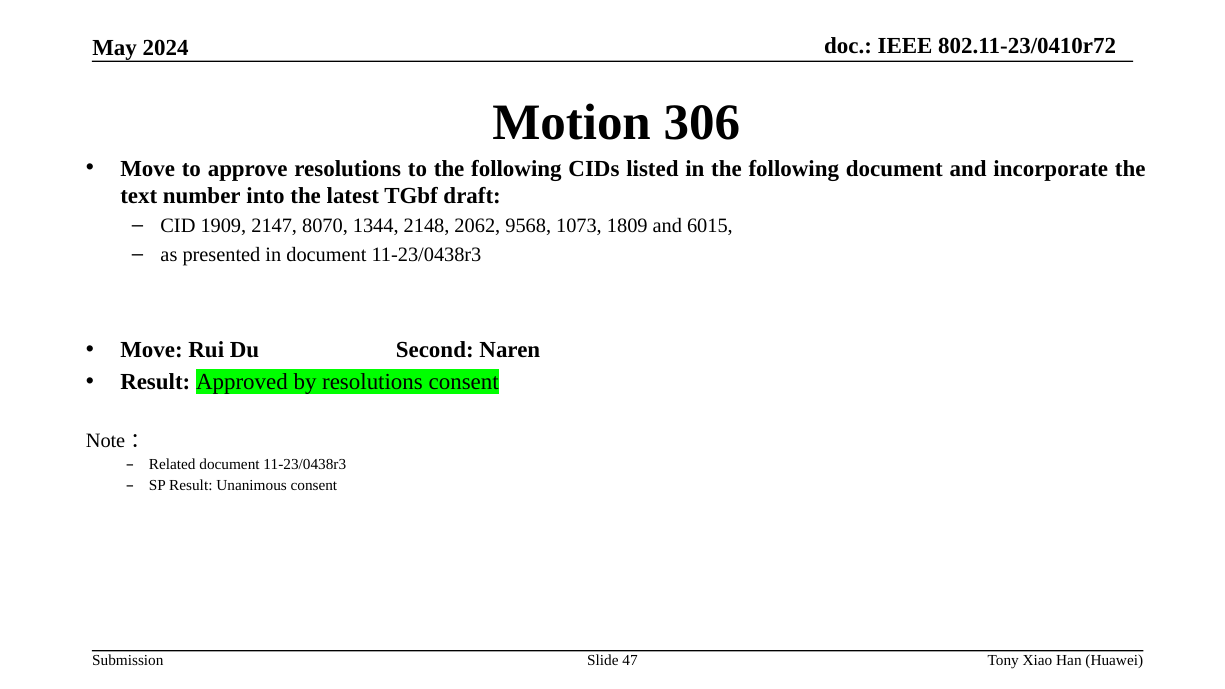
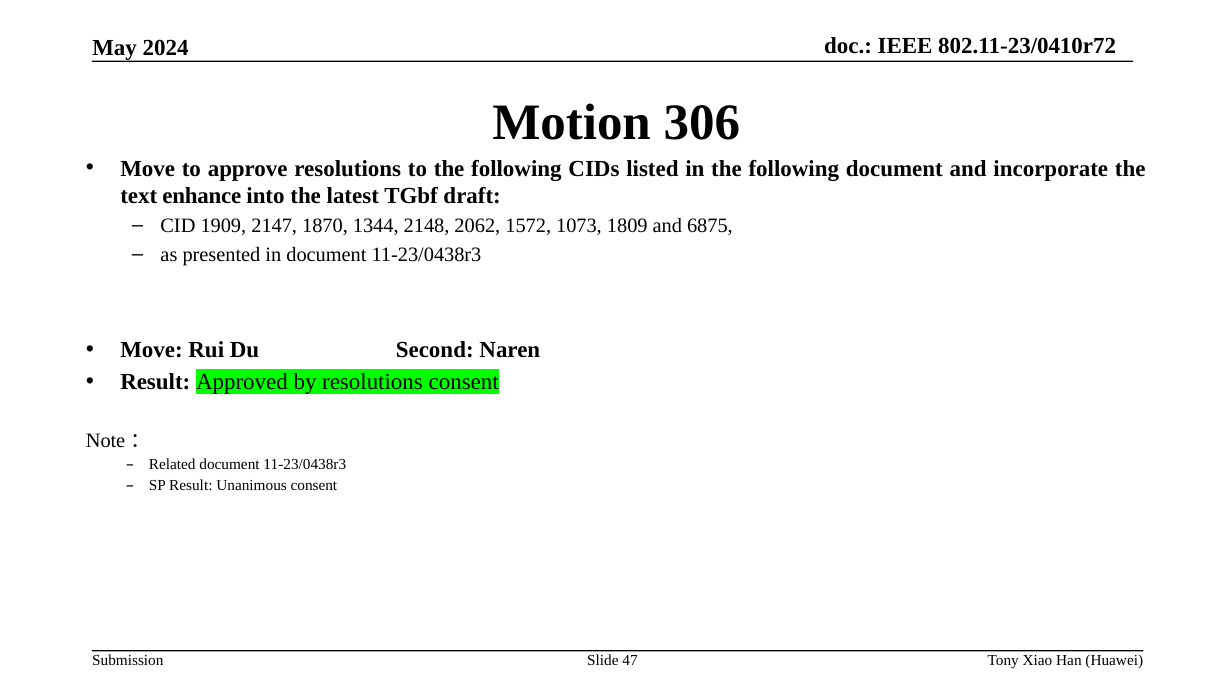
number: number -> enhance
8070: 8070 -> 1870
9568: 9568 -> 1572
6015: 6015 -> 6875
